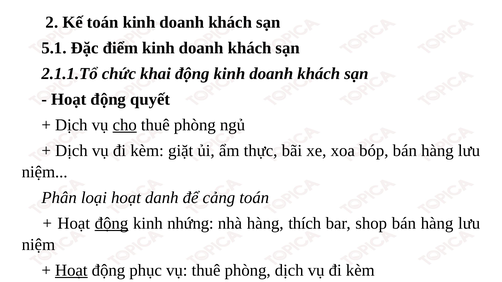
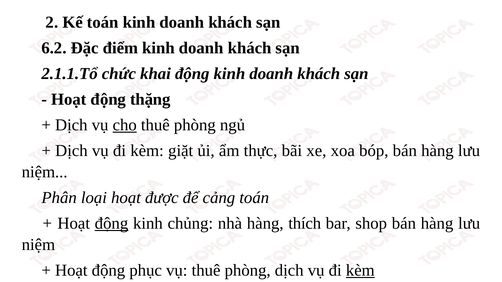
5.1: 5.1 -> 6.2
quyết: quyết -> thặng
danh: danh -> được
nhứng: nhứng -> chủng
Hoạt at (71, 271) underline: present -> none
kèm at (360, 271) underline: none -> present
